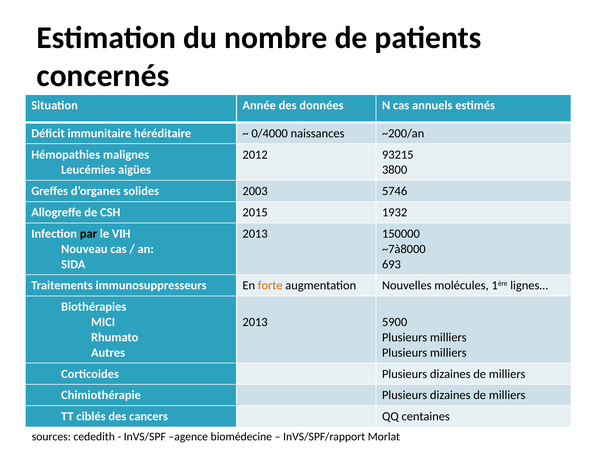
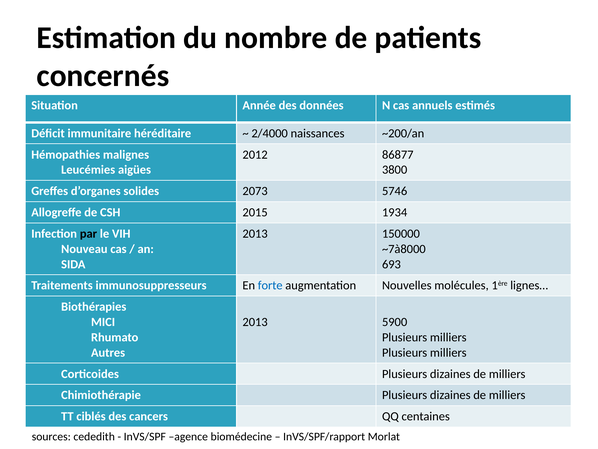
0/4000: 0/4000 -> 2/4000
93215: 93215 -> 86877
2003: 2003 -> 2073
1932: 1932 -> 1934
forte colour: orange -> blue
